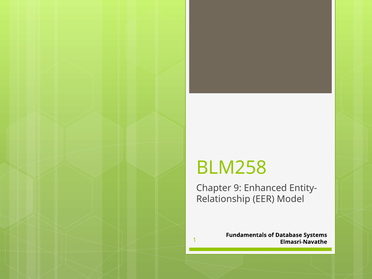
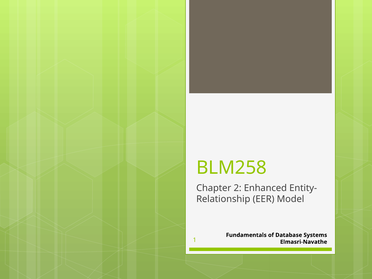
9: 9 -> 2
